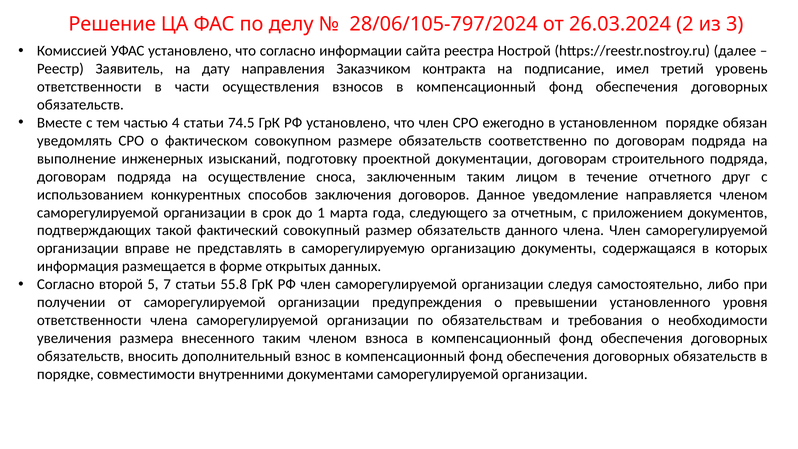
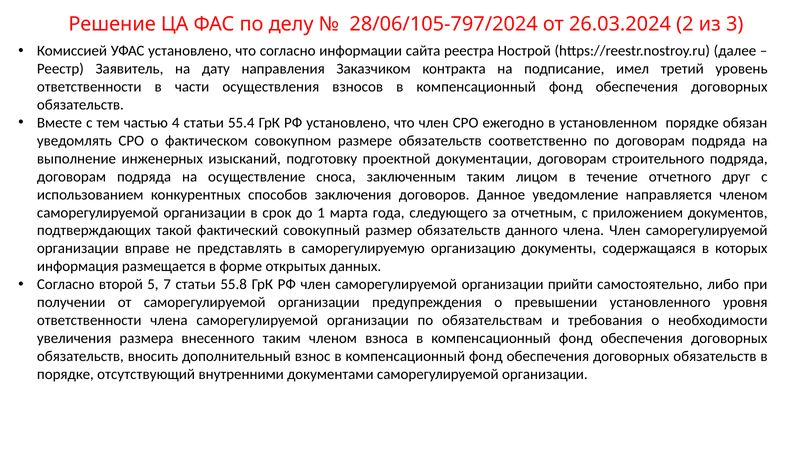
74.5: 74.5 -> 55.4
следуя: следуя -> прийти
совместимости: совместимости -> отсутствующий
